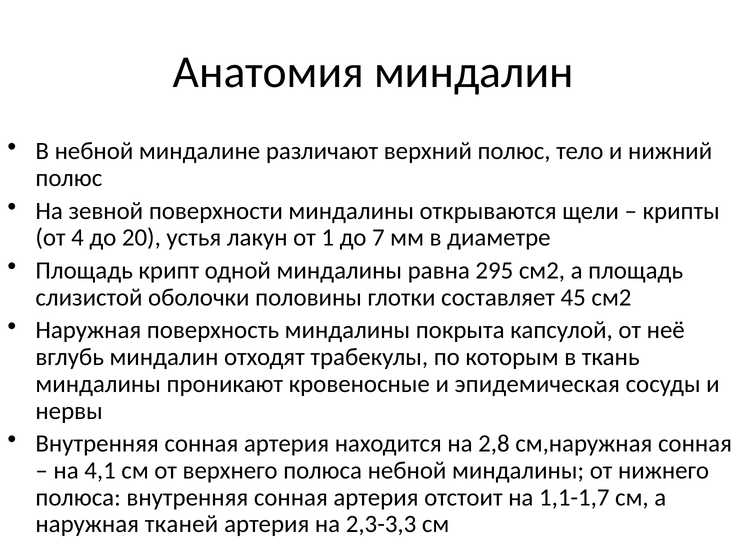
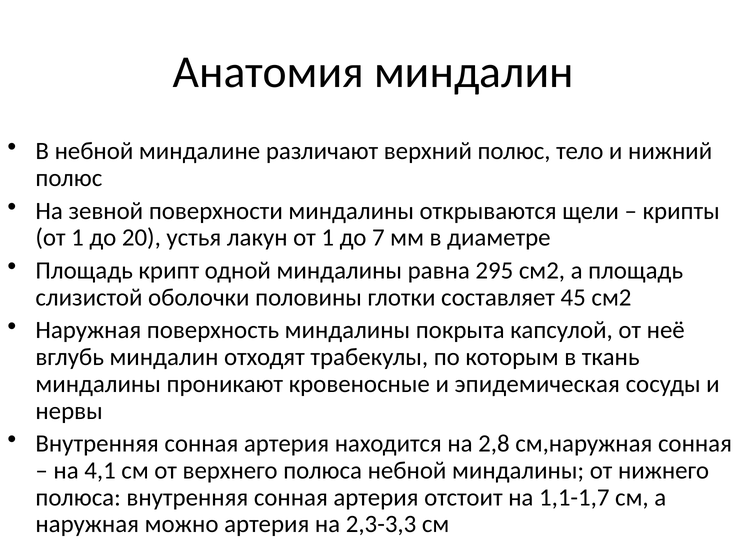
4 at (78, 238): 4 -> 1
тканей: тканей -> можно
